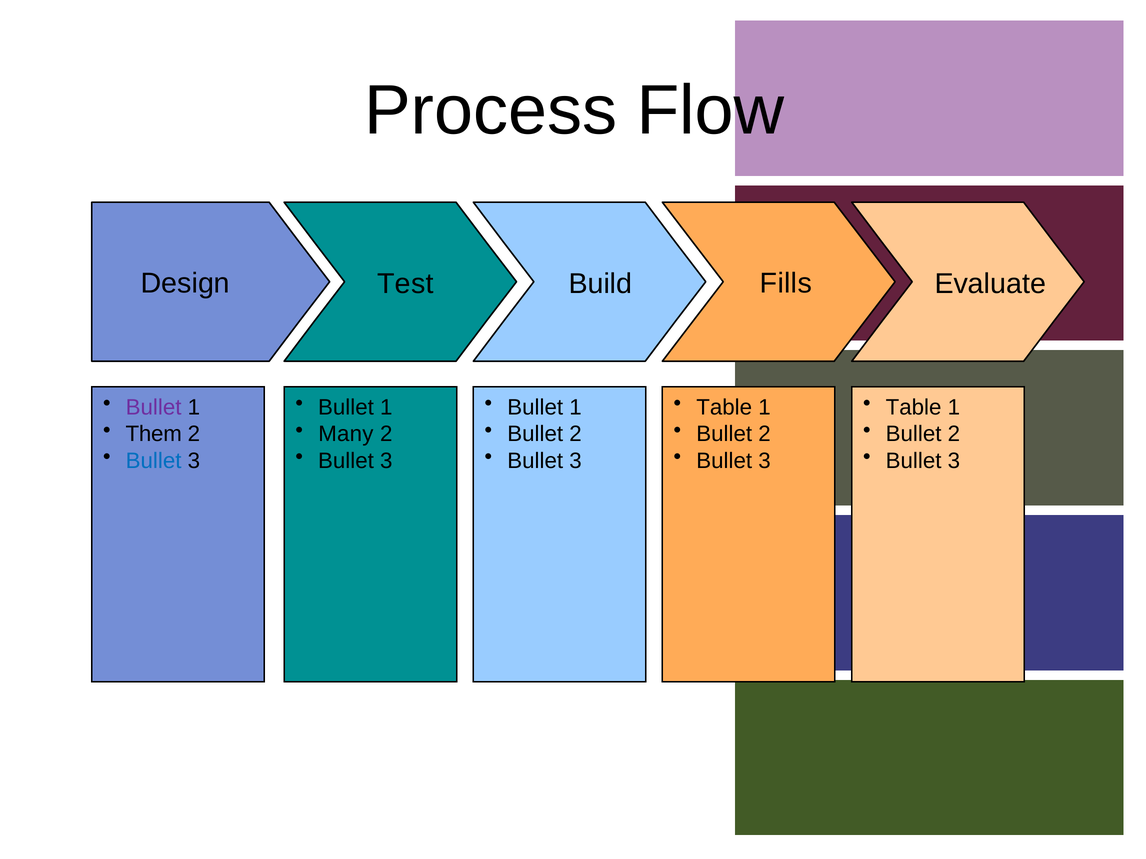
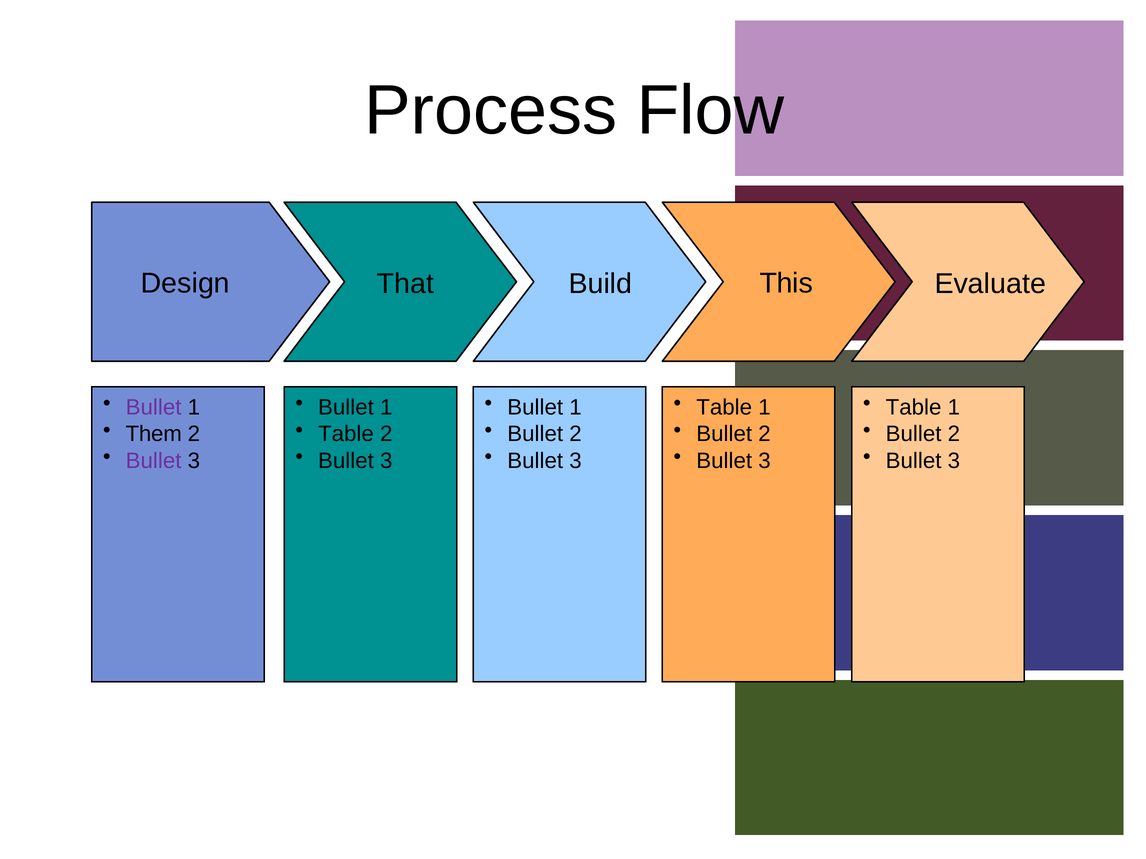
Fills: Fills -> This
Test: Test -> That
Many at (346, 434): Many -> Table
Bullet at (154, 461) colour: blue -> purple
